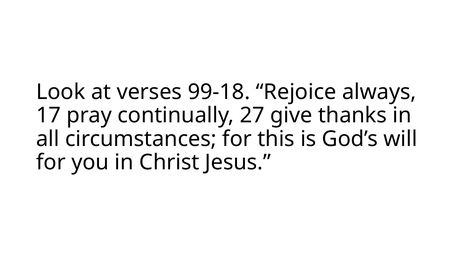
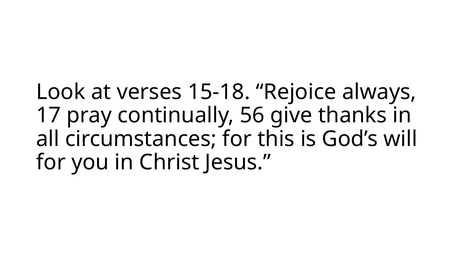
99-18: 99-18 -> 15-18
27: 27 -> 56
